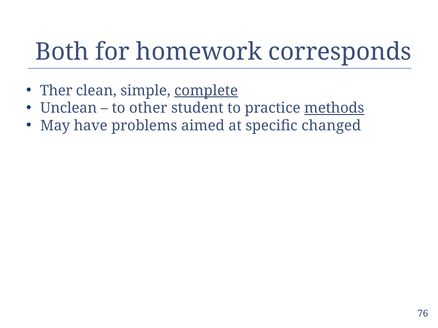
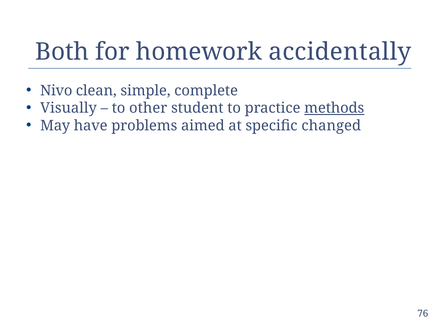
corresponds: corresponds -> accidentally
Ther: Ther -> Nivo
complete underline: present -> none
Unclean: Unclean -> Visually
